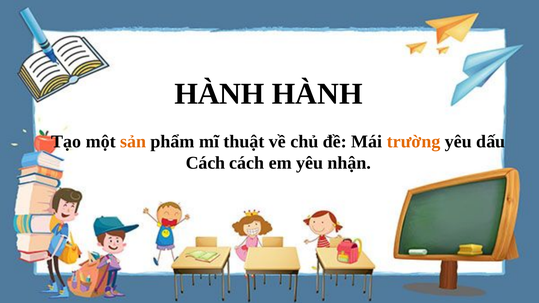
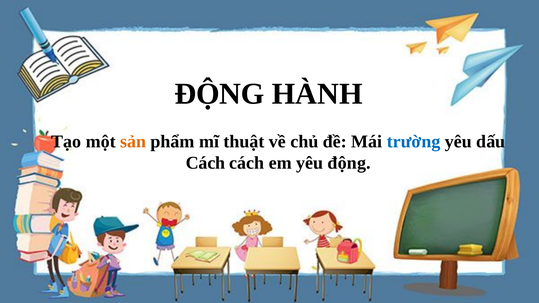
HÀNH at (219, 94): HÀNH -> ĐỘNG
trường colour: orange -> blue
yêu nhận: nhận -> động
